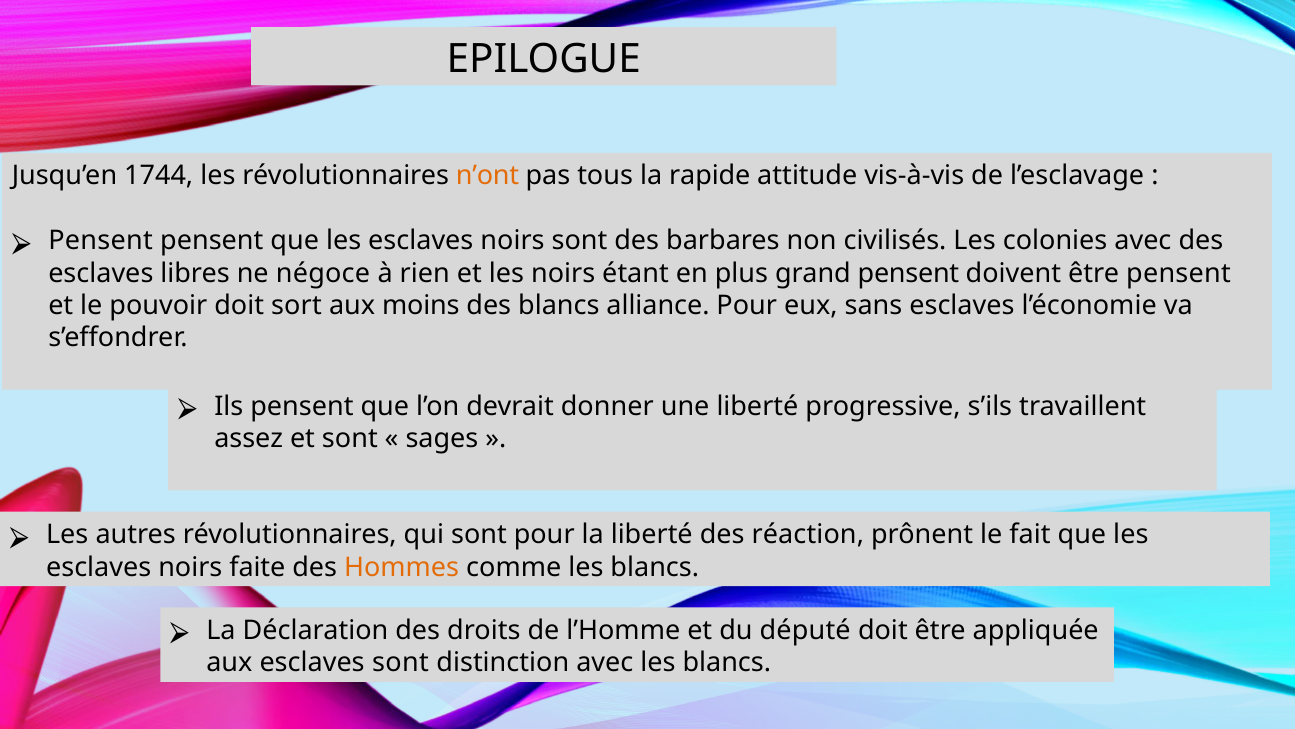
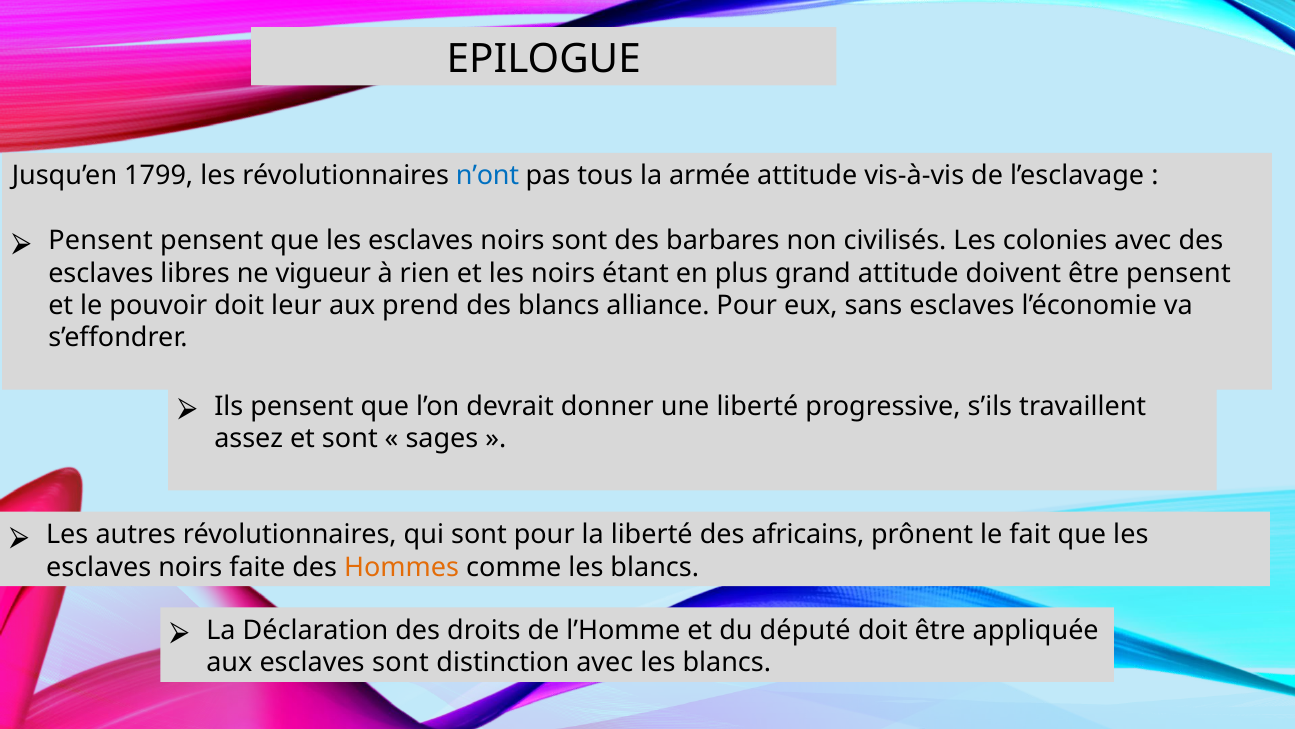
1744: 1744 -> 1799
n’ont colour: orange -> blue
rapide: rapide -> armée
négoce: négoce -> vigueur
grand pensent: pensent -> attitude
sort: sort -> leur
moins: moins -> prend
réaction: réaction -> africains
